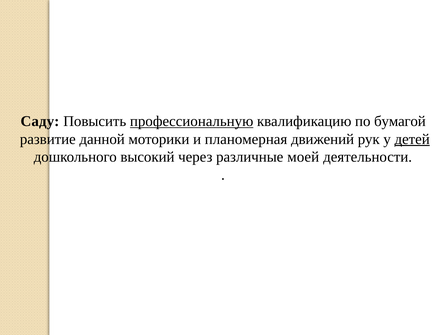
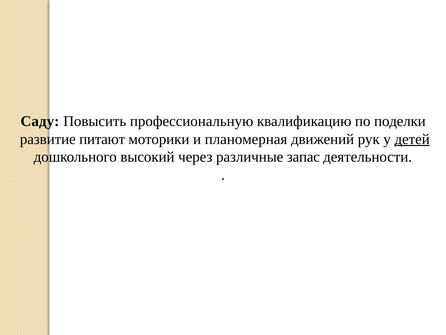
профессиональную underline: present -> none
бумагой: бумагой -> поделки
данной: данной -> питают
моей: моей -> запас
